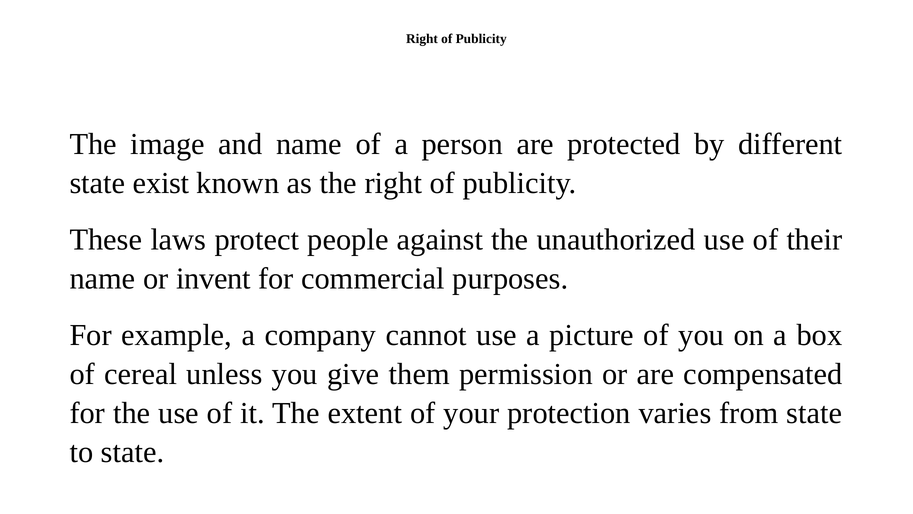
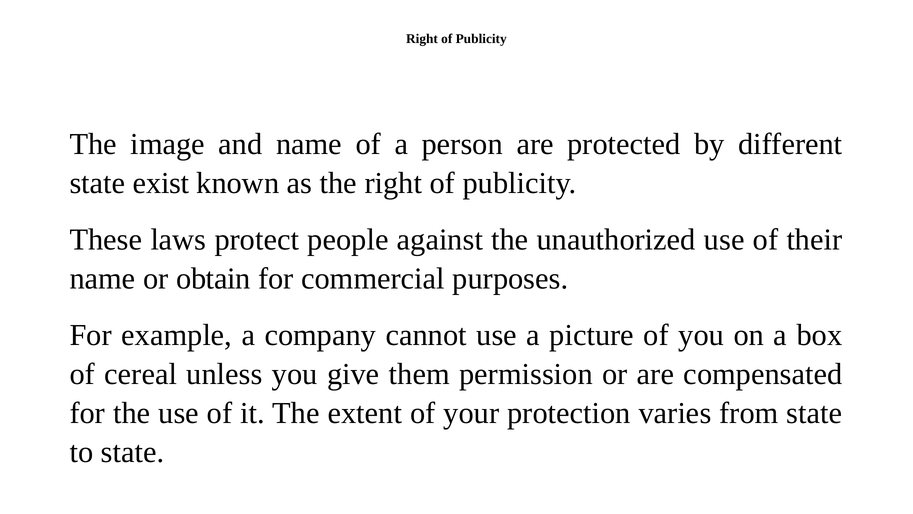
invent: invent -> obtain
